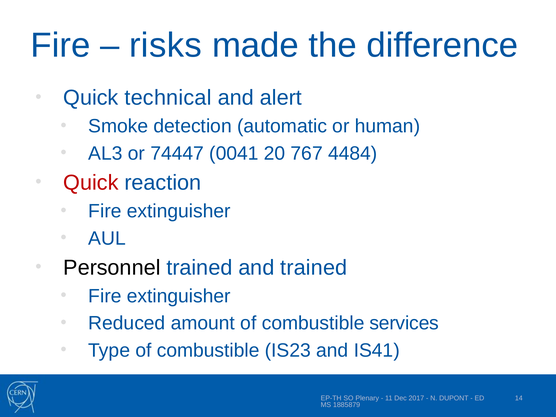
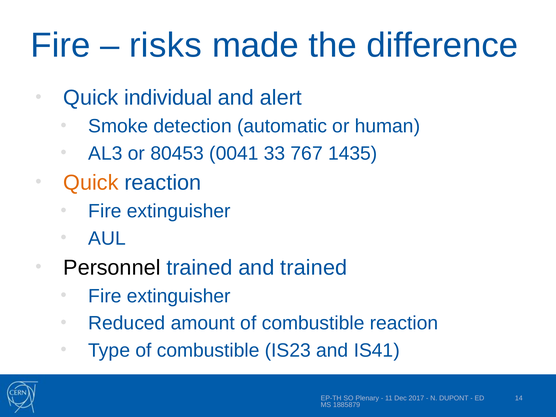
technical: technical -> individual
74447: 74447 -> 80453
20: 20 -> 33
4484: 4484 -> 1435
Quick at (91, 183) colour: red -> orange
combustible services: services -> reaction
